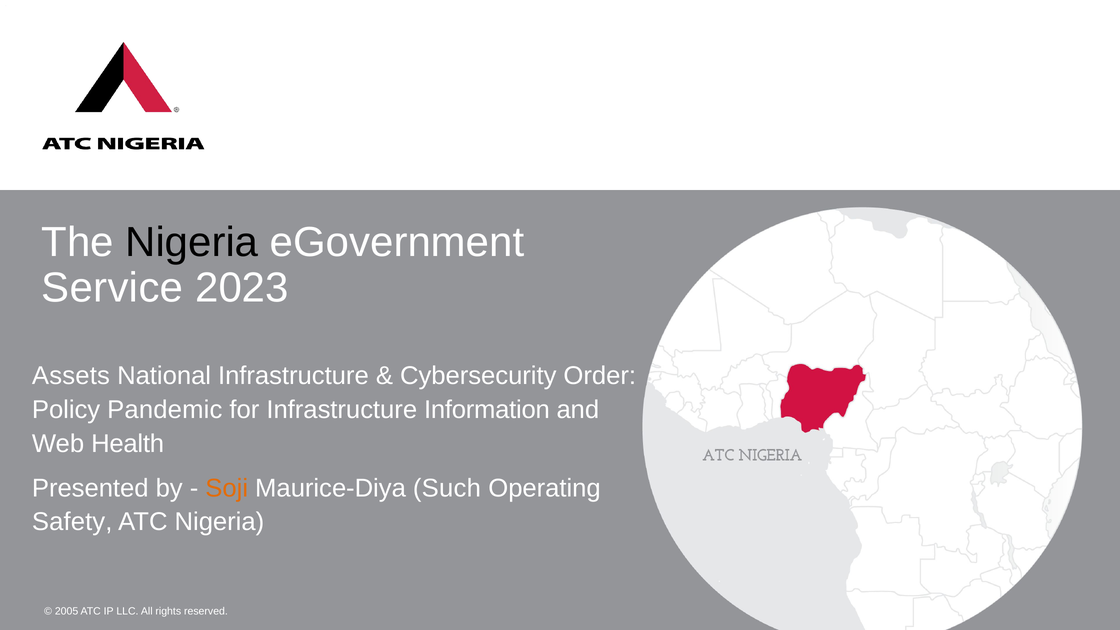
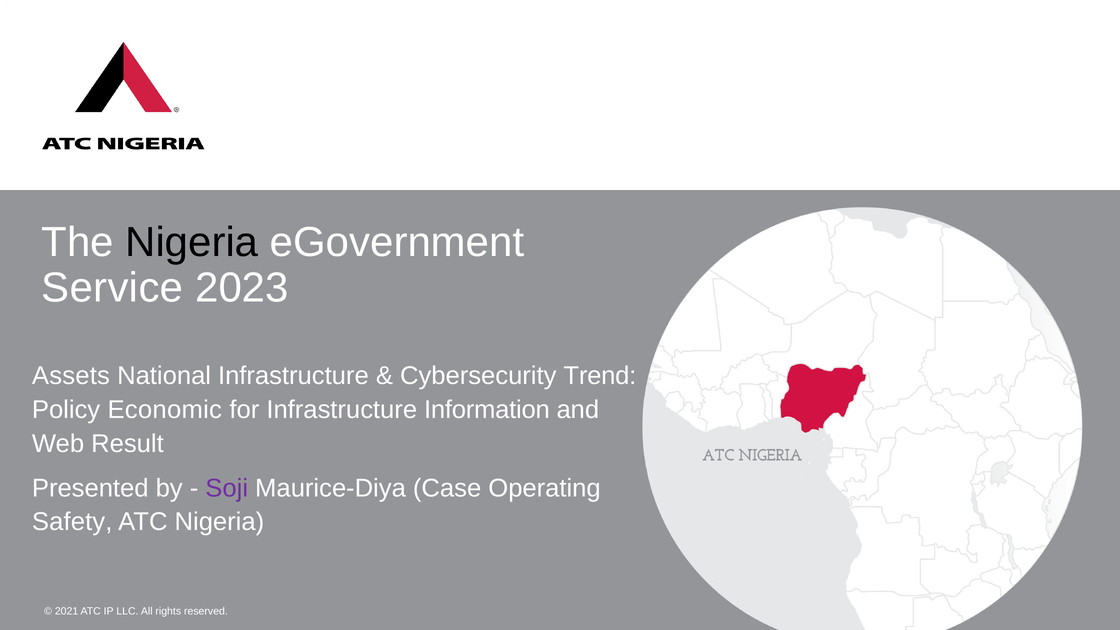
Order: Order -> Trend
Pandemic: Pandemic -> Economic
Health: Health -> Result
Soji colour: orange -> purple
Such: Such -> Case
2005: 2005 -> 2021
